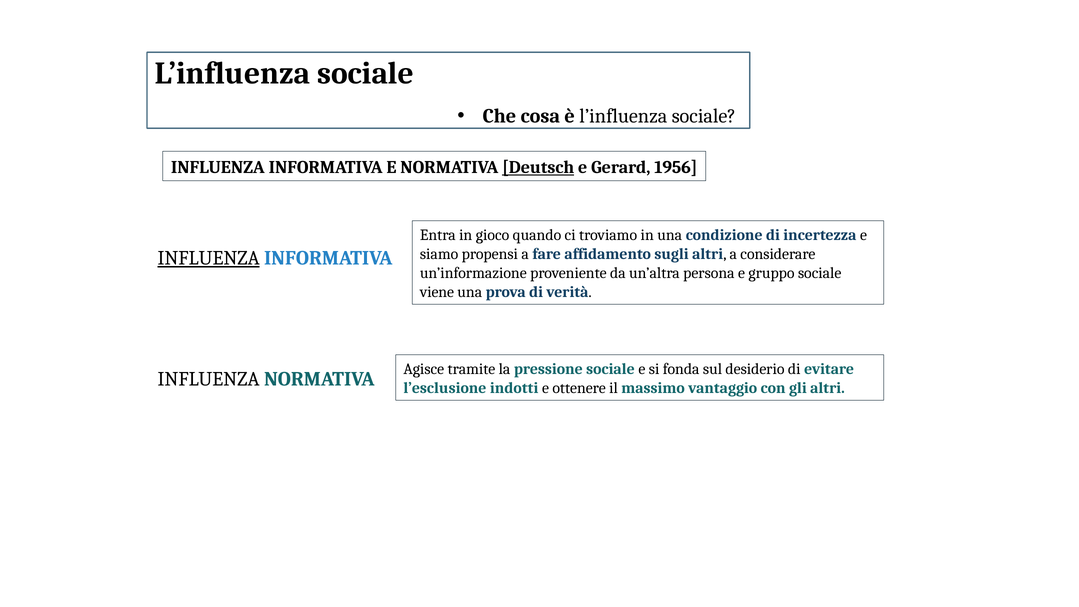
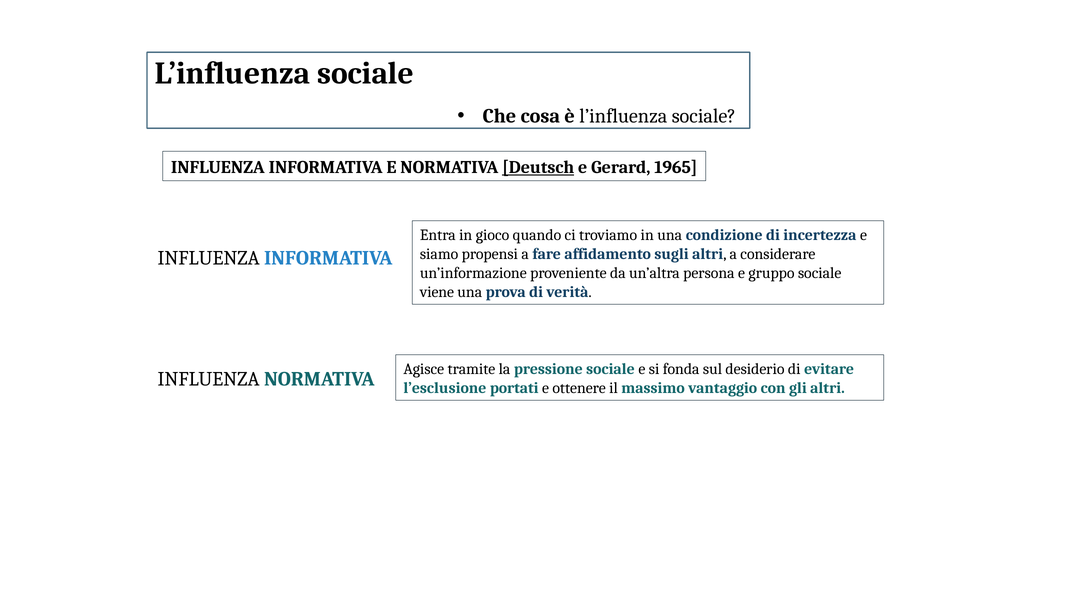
1956: 1956 -> 1965
INFLUENZA at (209, 258) underline: present -> none
indotti: indotti -> portati
